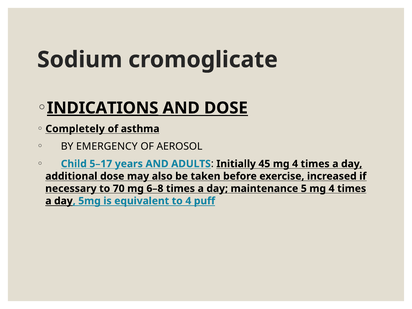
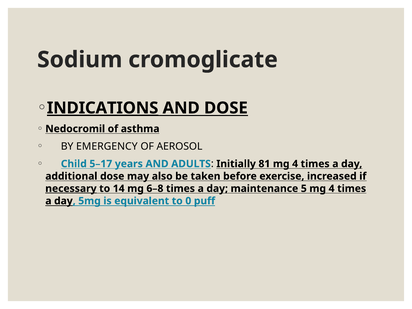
Completely: Completely -> Nedocromil
45: 45 -> 81
necessary underline: none -> present
70: 70 -> 14
to 4: 4 -> 0
